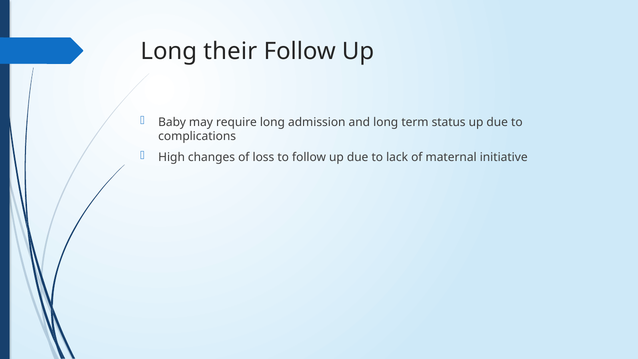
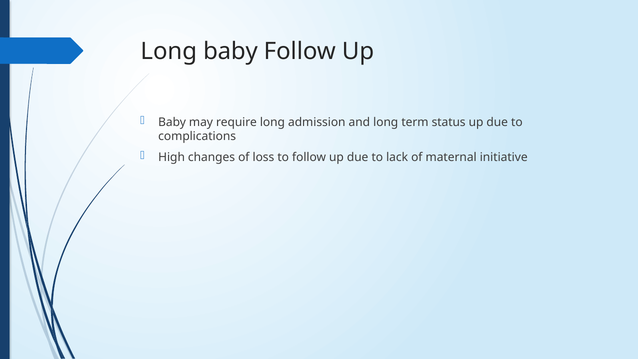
Long their: their -> baby
